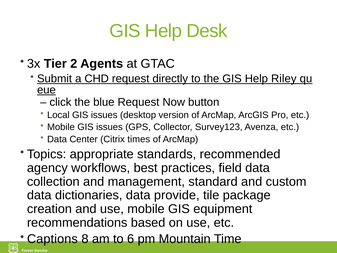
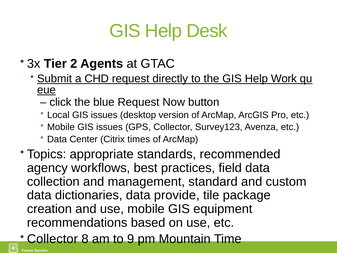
Riley: Riley -> Work
Captions at (52, 239): Captions -> Collector
6: 6 -> 9
